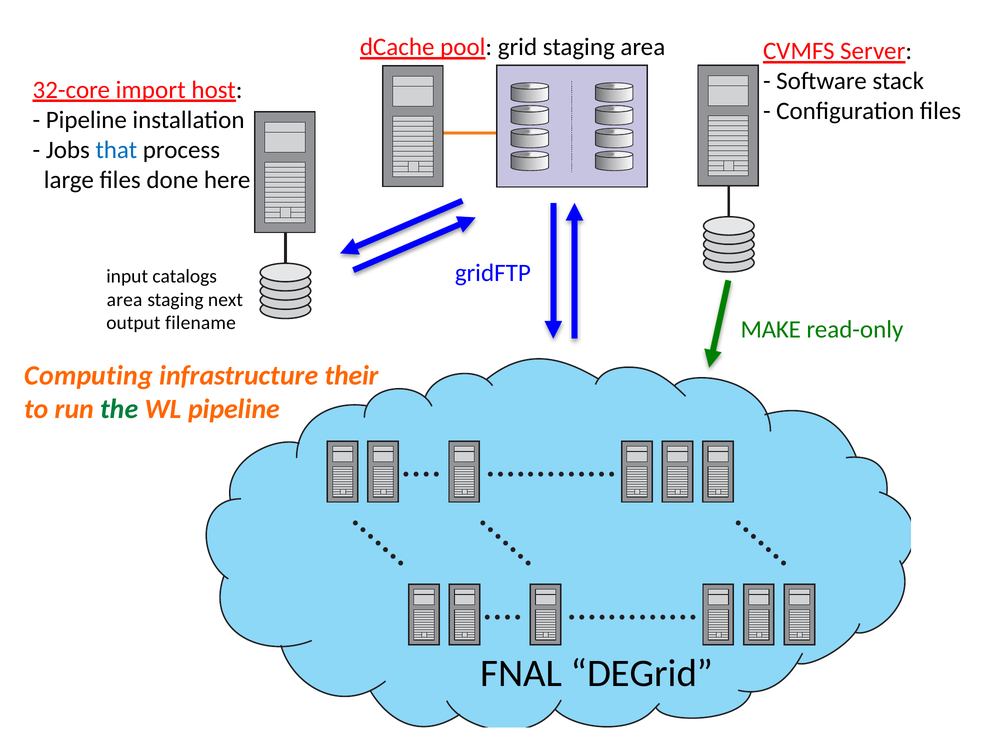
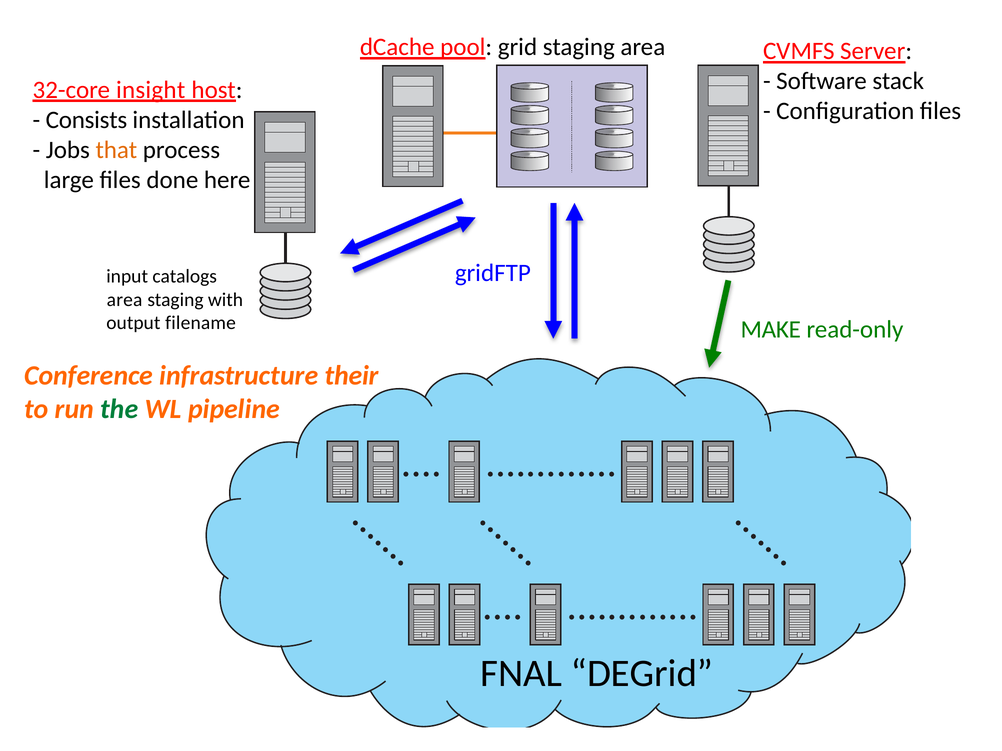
import: import -> insight
Pipeline at (86, 120): Pipeline -> Consists
that colour: blue -> orange
next: next -> with
Computing: Computing -> Conference
